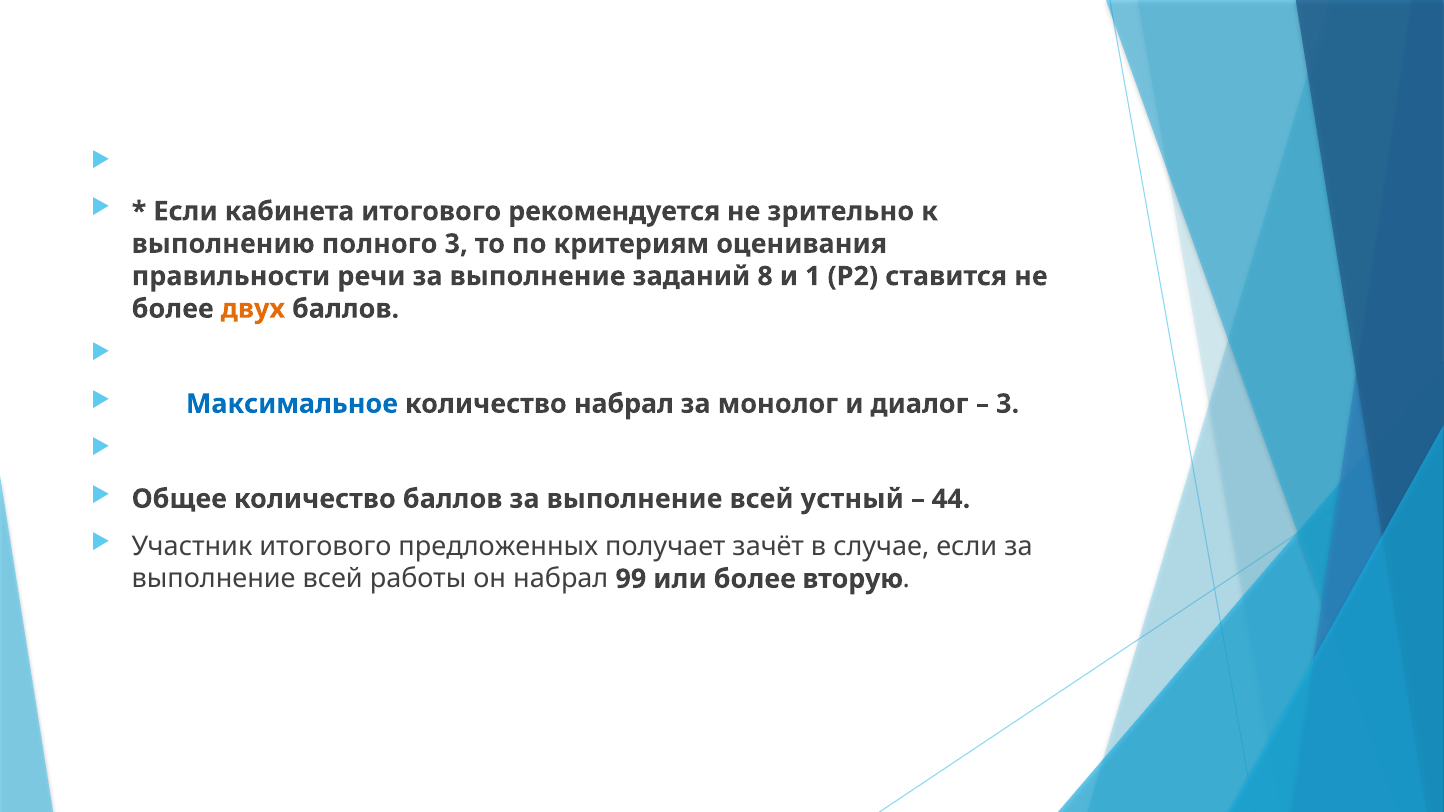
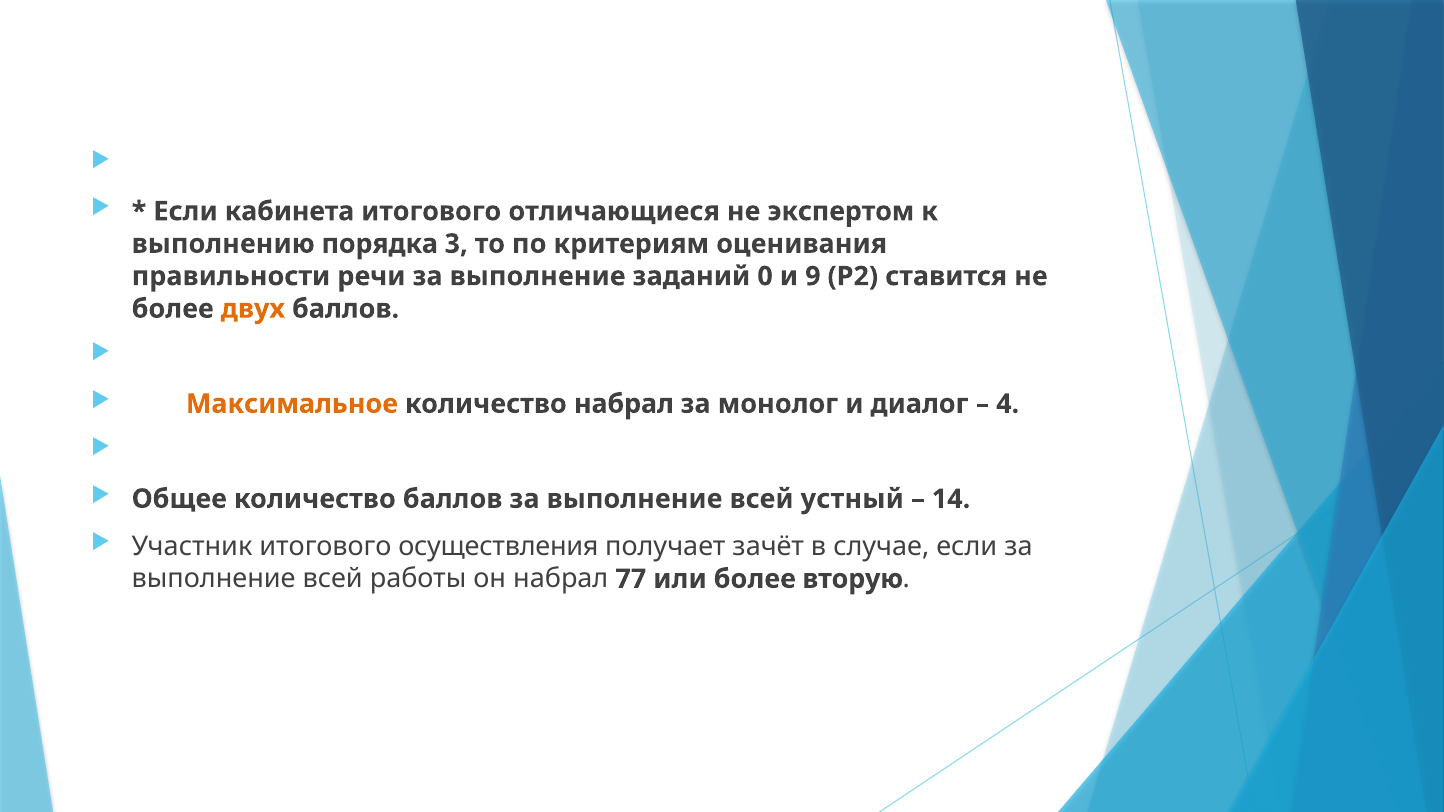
рекомендуется: рекомендуется -> отличающиеся
зрительно: зрительно -> экспертом
полного: полного -> порядка
8: 8 -> 0
1: 1 -> 9
Максимальное colour: blue -> orange
3 at (1008, 404): 3 -> 4
44: 44 -> 14
предложенных: предложенных -> осуществления
99: 99 -> 77
